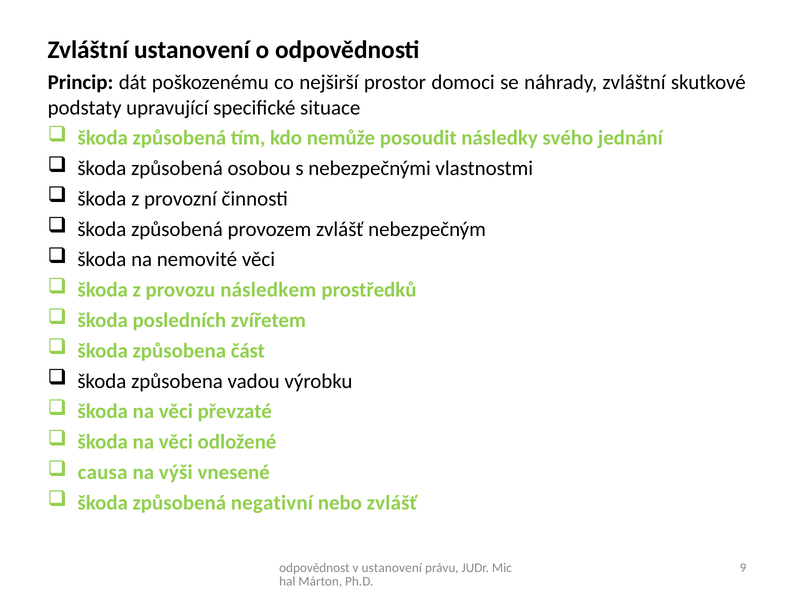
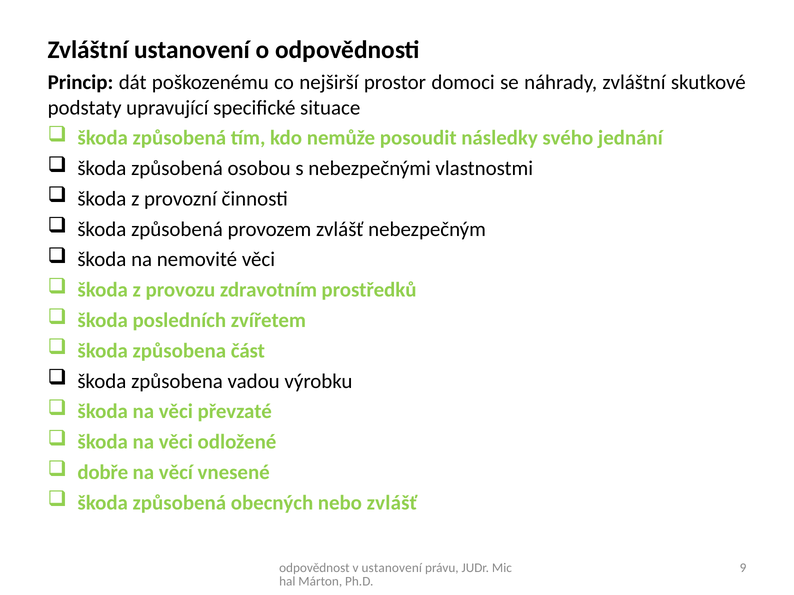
následkem: následkem -> zdravotním
causa: causa -> dobře
výši: výši -> věcí
negativní: negativní -> obecných
